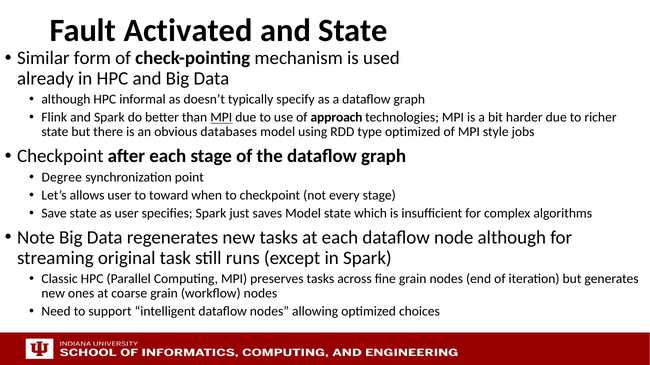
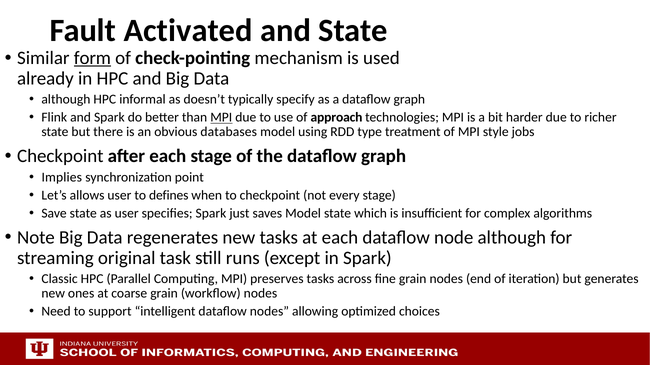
form underline: none -> present
type optimized: optimized -> treatment
Degree: Degree -> Implies
toward: toward -> defines
